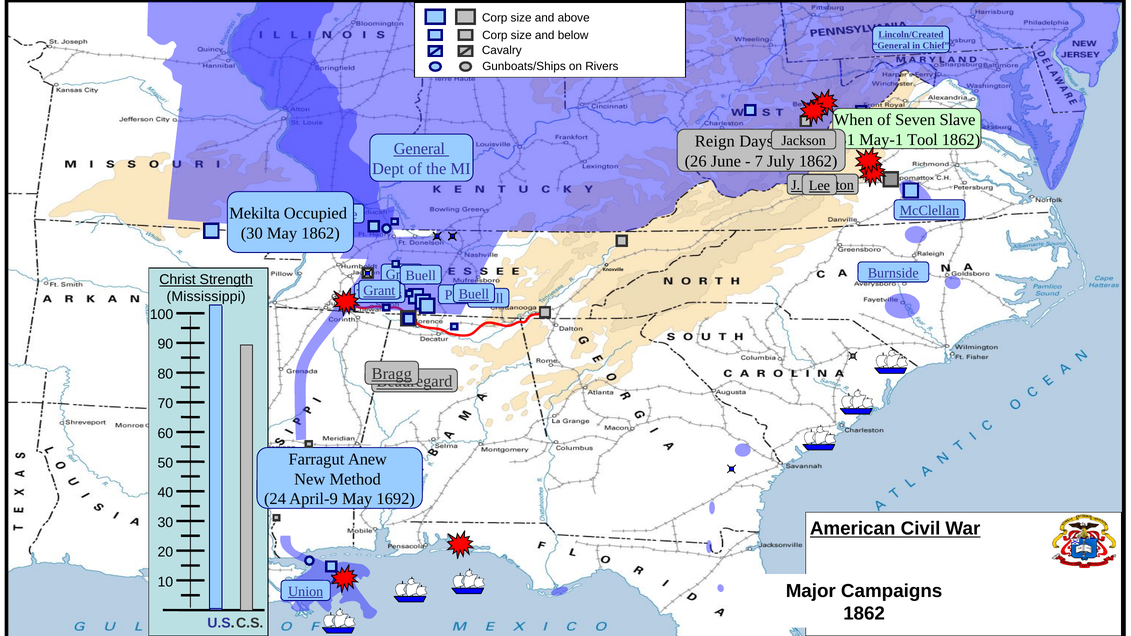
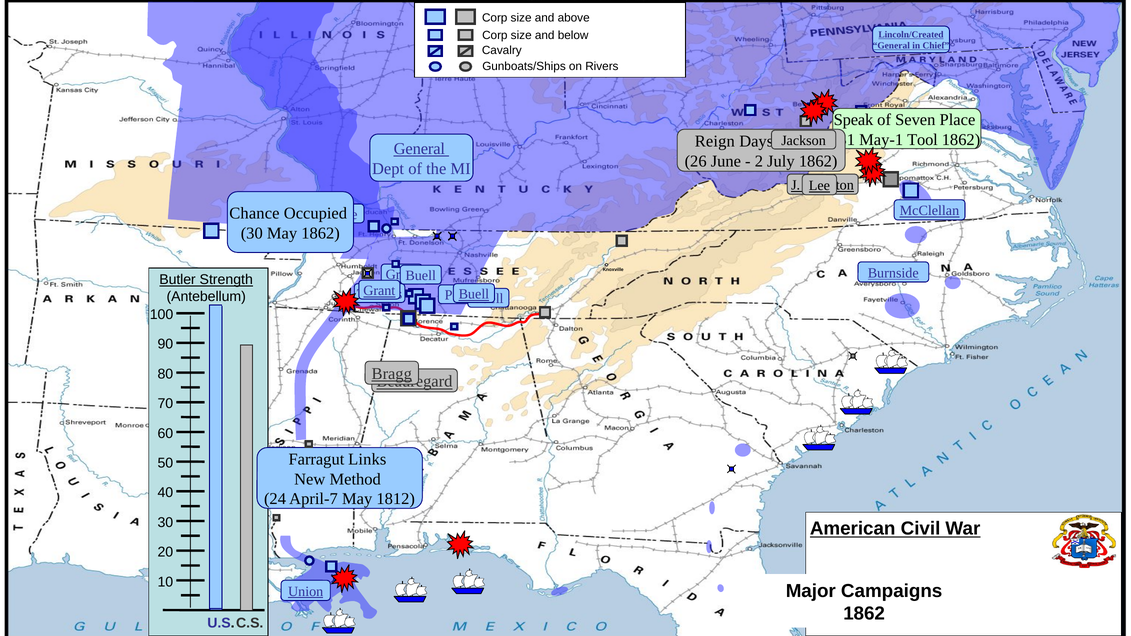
When: When -> Speak
Slave: Slave -> Place
7: 7 -> 2
Mekilta: Mekilta -> Chance
Christ: Christ -> Butler
Mississippi: Mississippi -> Antebellum
Anew: Anew -> Links
April-9: April-9 -> April-7
1692: 1692 -> 1812
